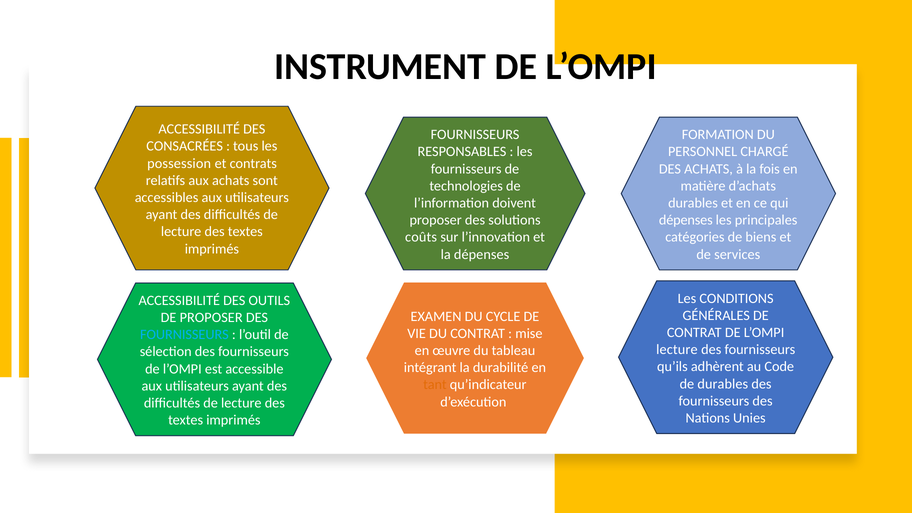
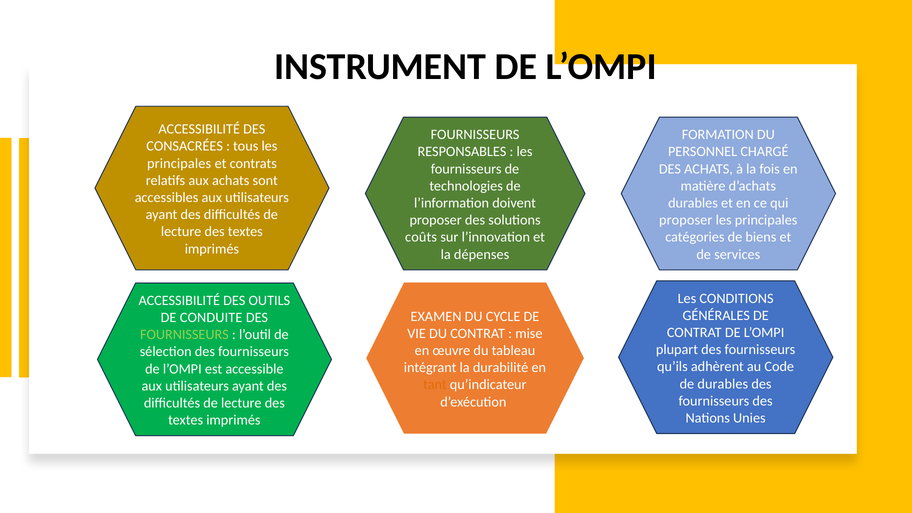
possession at (179, 163): possession -> principales
dépenses at (686, 220): dépenses -> proposer
DE PROPOSER: PROPOSER -> CONDUITE
FOURNISSEURS at (184, 335) colour: light blue -> light green
lecture at (677, 350): lecture -> plupart
